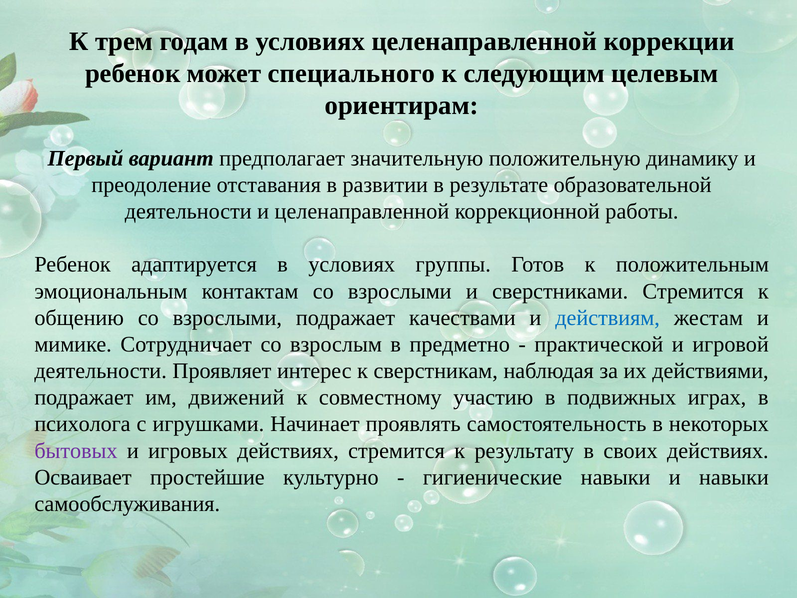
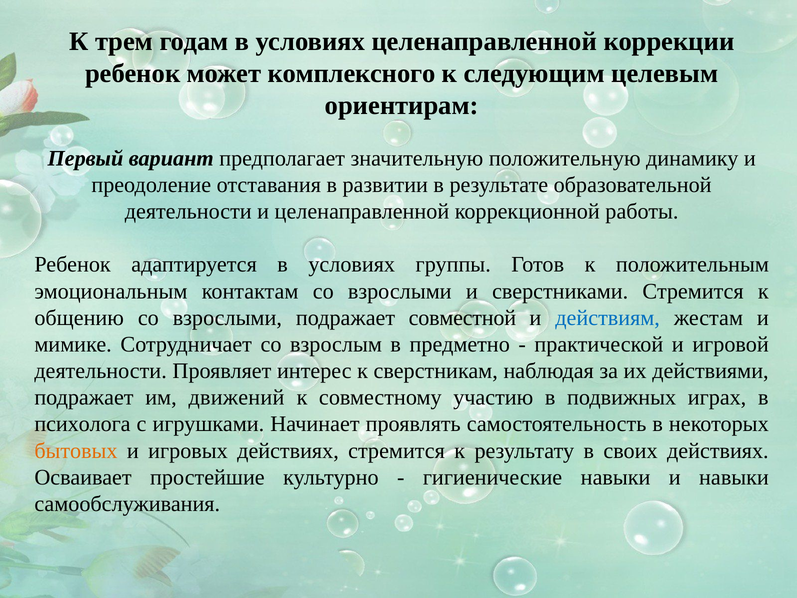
специального: специального -> комплексного
качествами: качествами -> совместной
бытовых colour: purple -> orange
